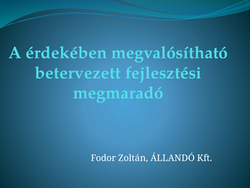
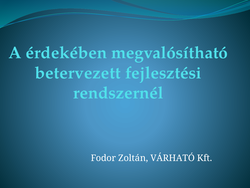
megmaradó: megmaradó -> rendszernél
ÁLLANDÓ: ÁLLANDÓ -> VÁRHATÓ
